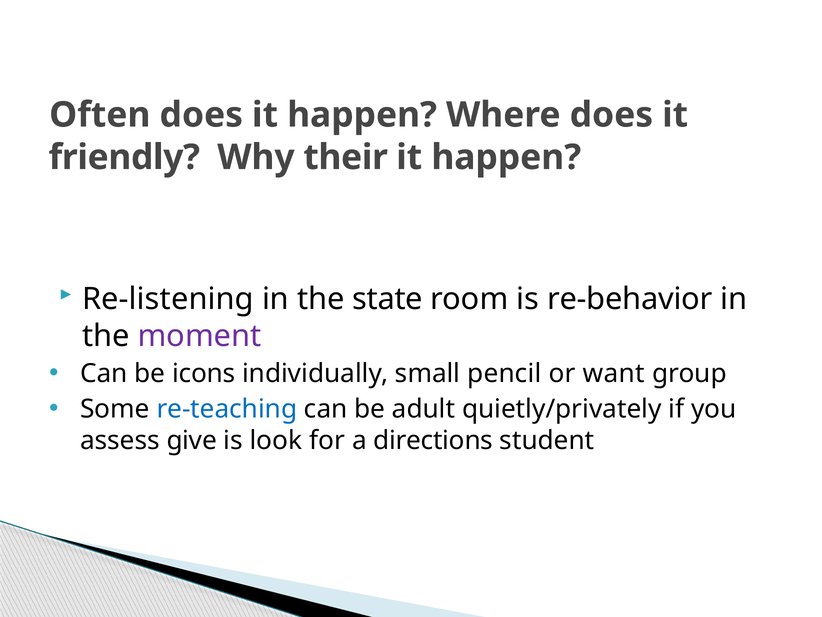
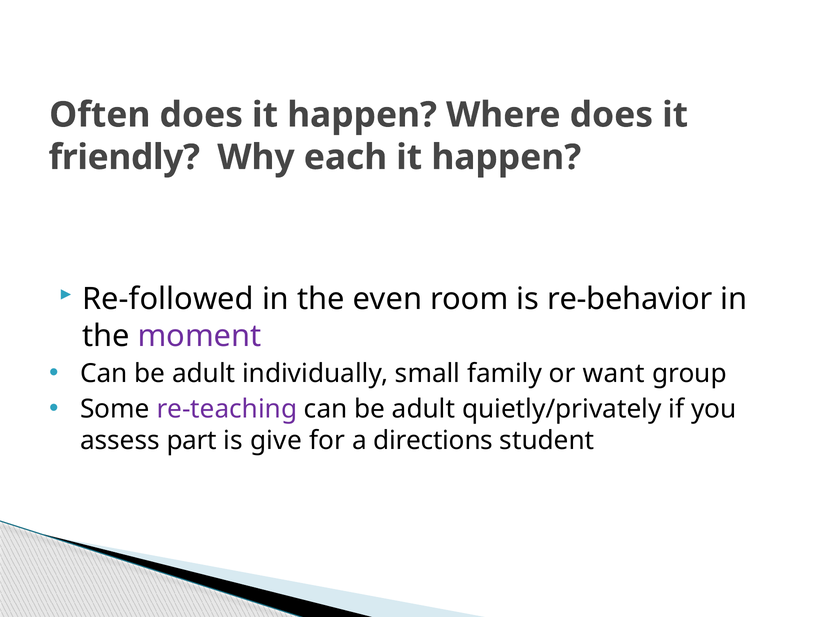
their: their -> each
Re-listening: Re-listening -> Re-followed
state: state -> even
icons at (204, 373): icons -> adult
pencil: pencil -> family
re-teaching colour: blue -> purple
give: give -> part
look: look -> give
